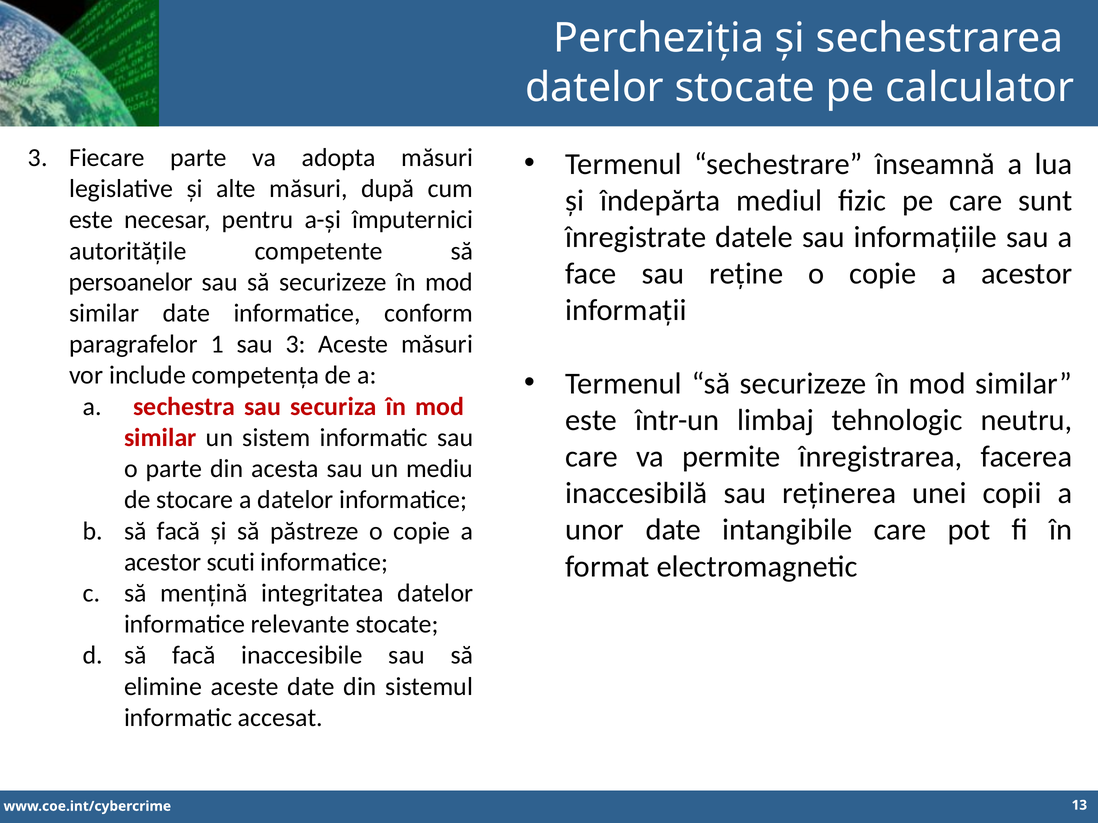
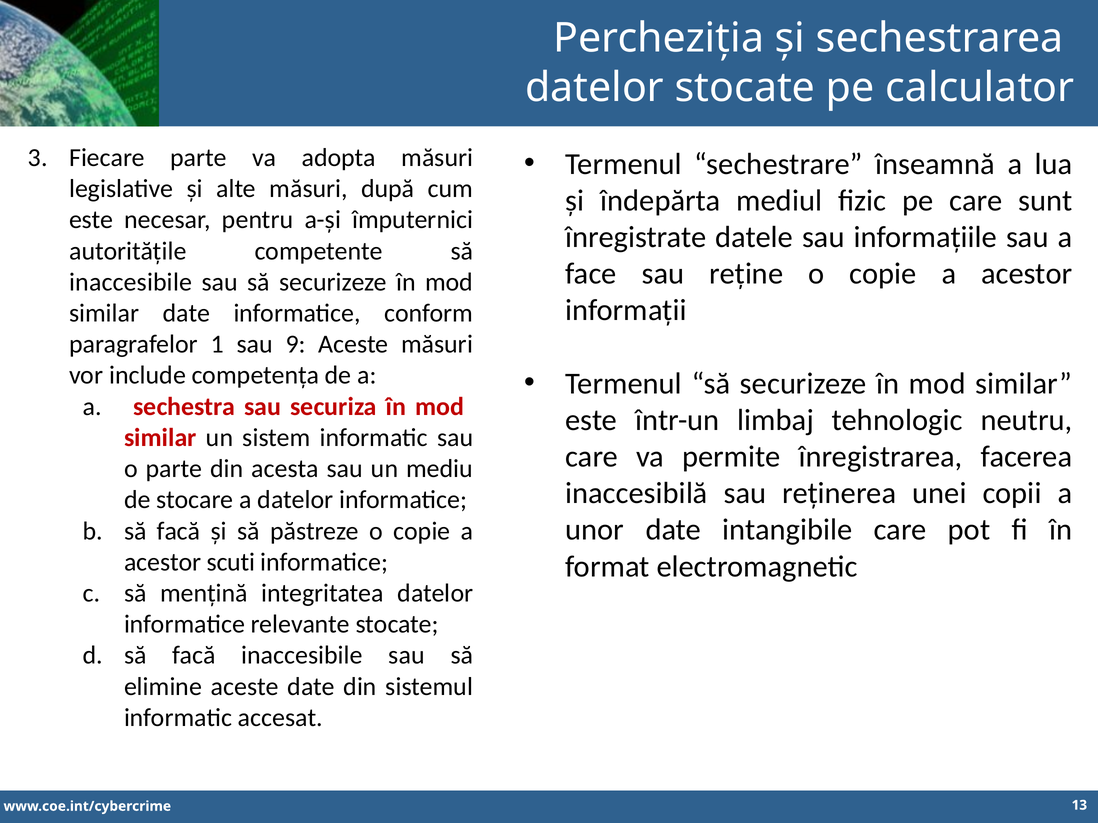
persoanelor at (131, 282): persoanelor -> inaccesibile
sau 3: 3 -> 9
